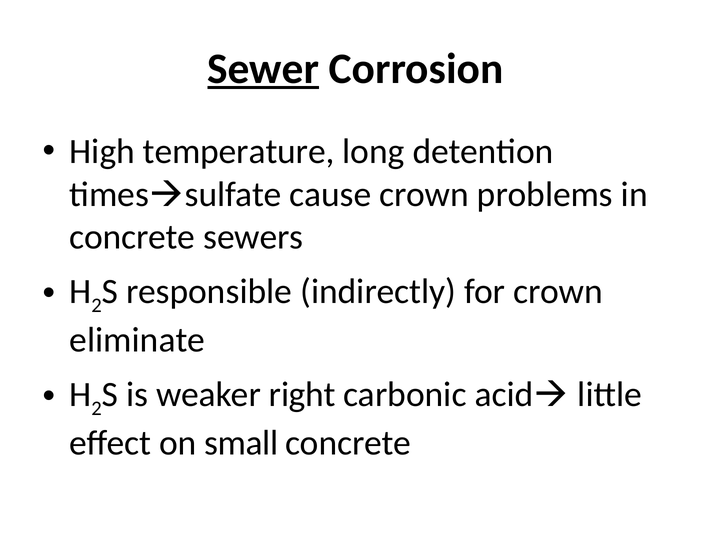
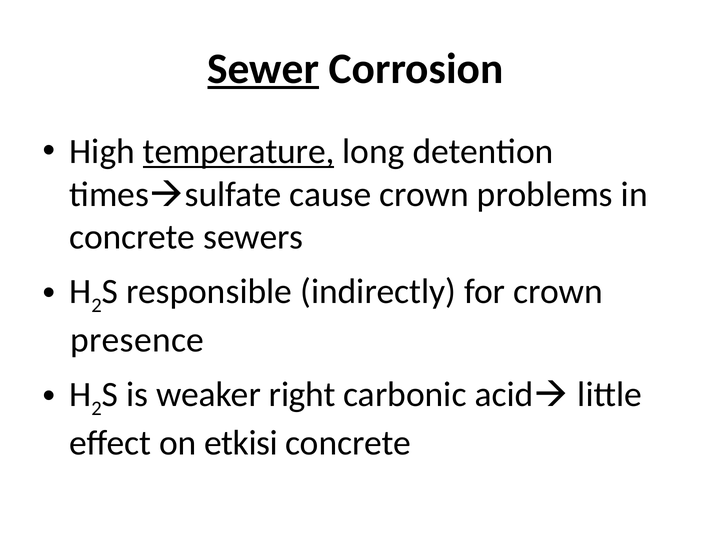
temperature underline: none -> present
eliminate: eliminate -> presence
small: small -> etkisi
